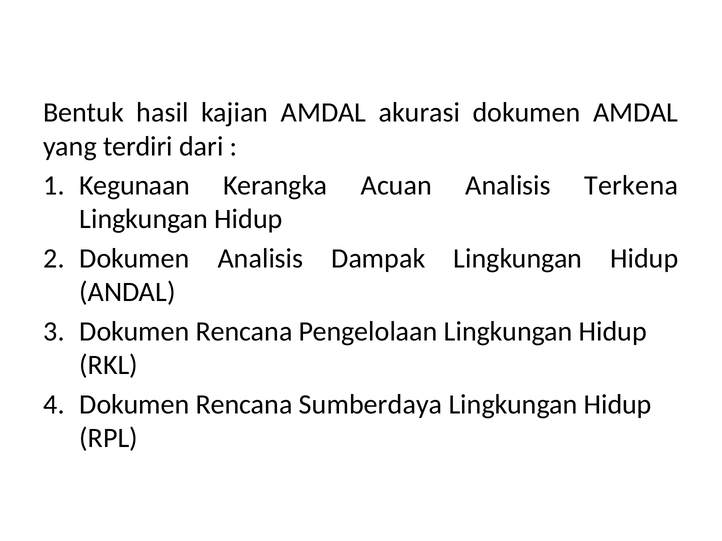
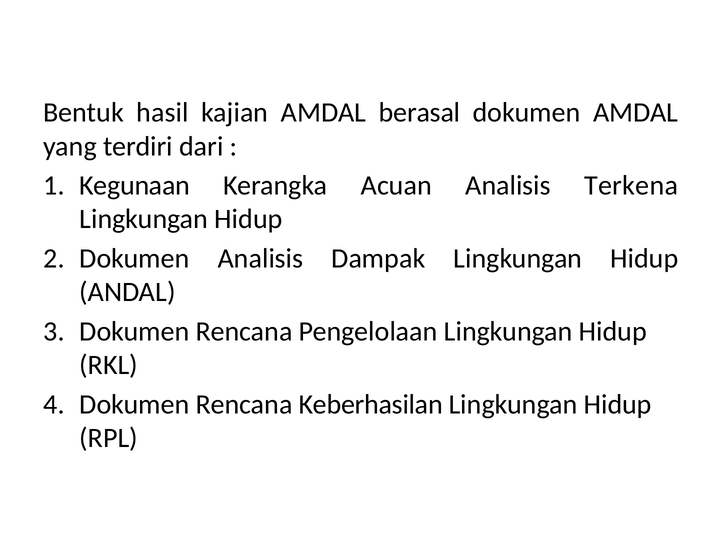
akurasi: akurasi -> berasal
Sumberdaya: Sumberdaya -> Keberhasilan
